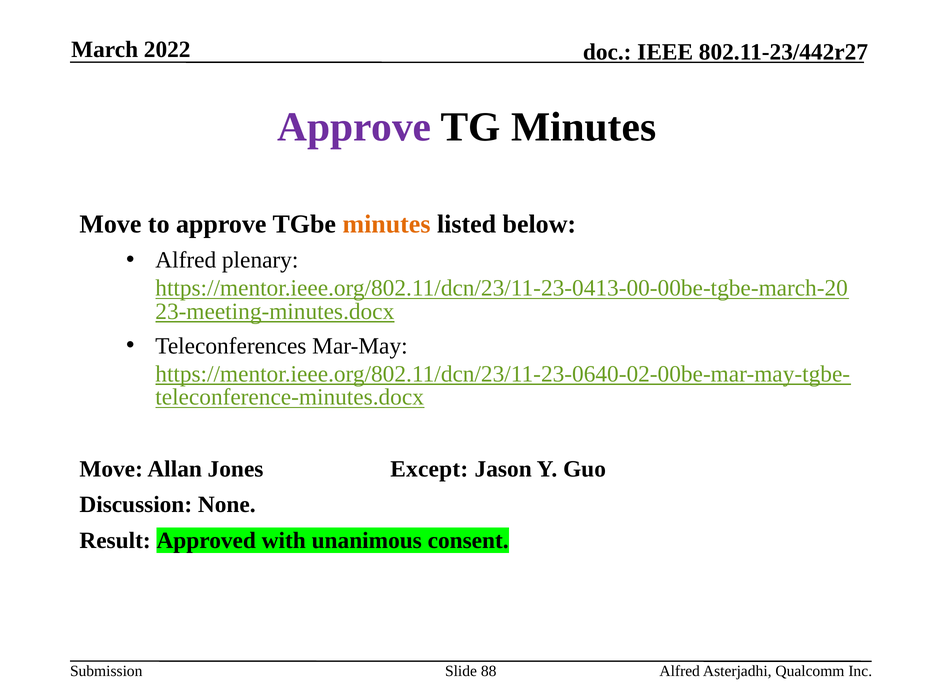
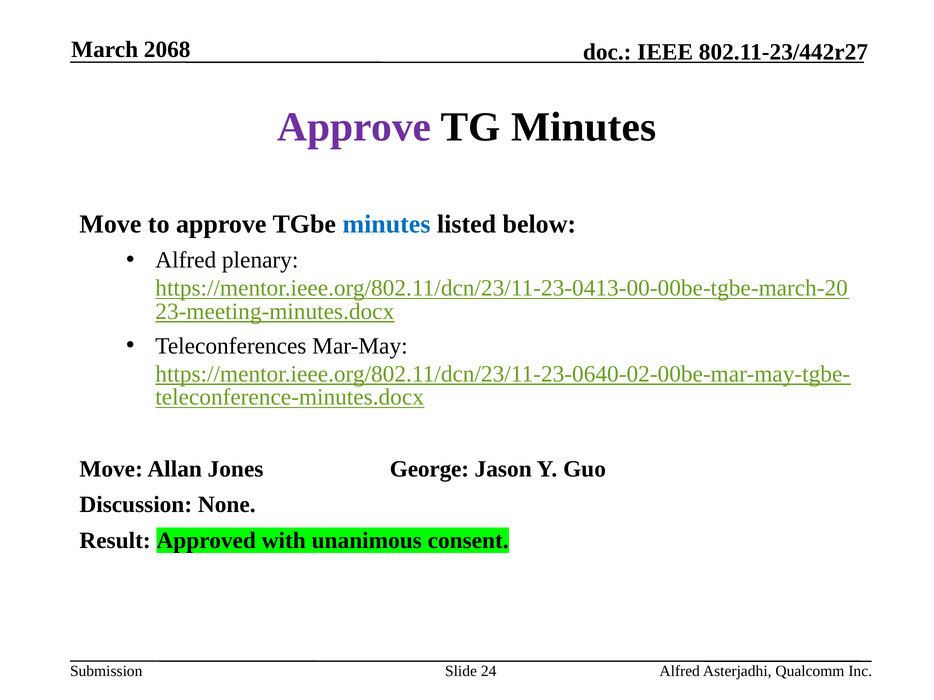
2022: 2022 -> 2068
minutes at (386, 224) colour: orange -> blue
Except: Except -> George
88: 88 -> 24
